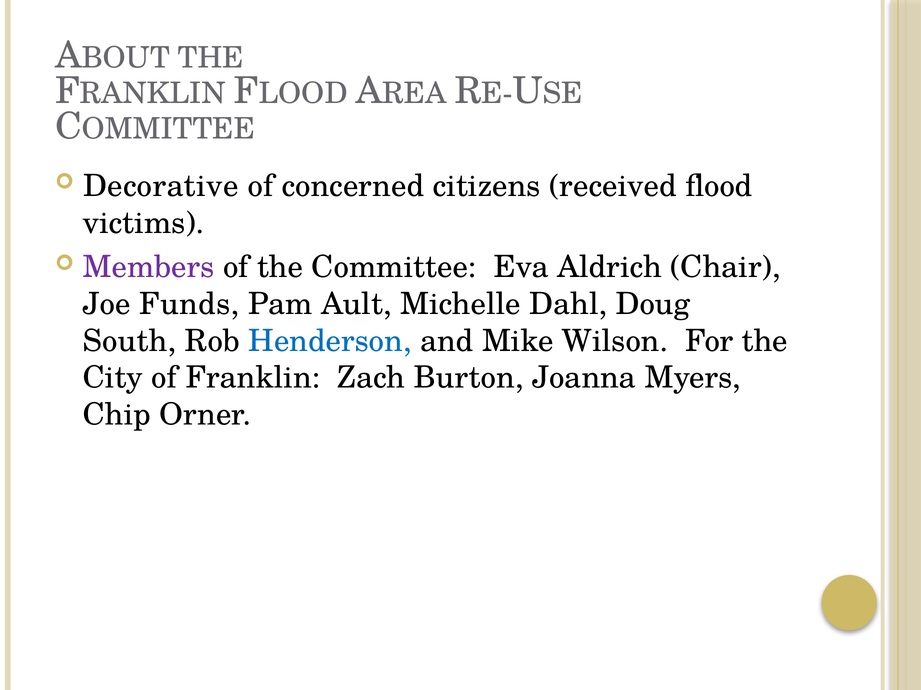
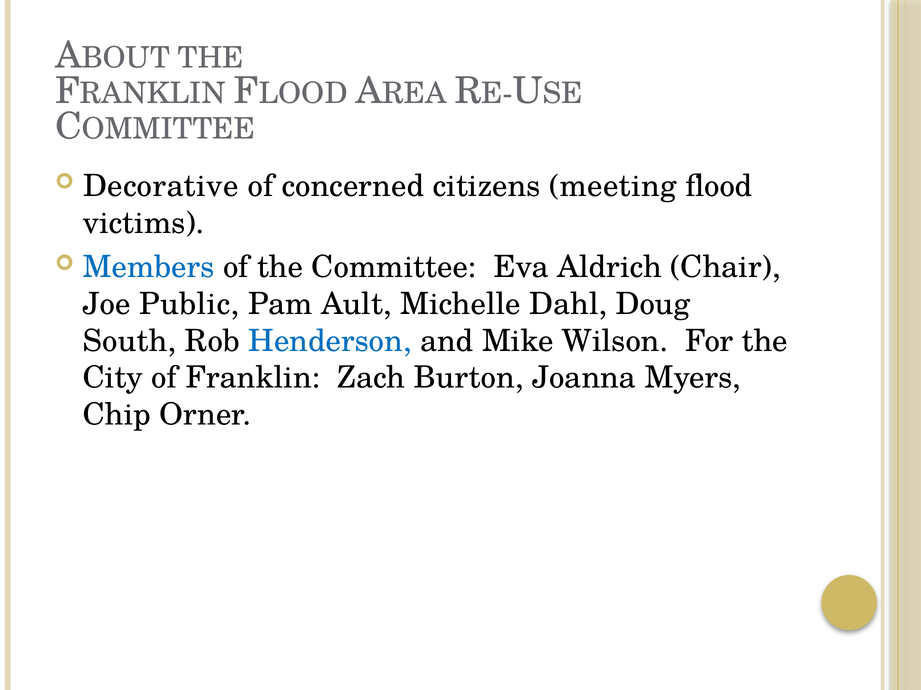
received: received -> meeting
Members colour: purple -> blue
Funds: Funds -> Public
